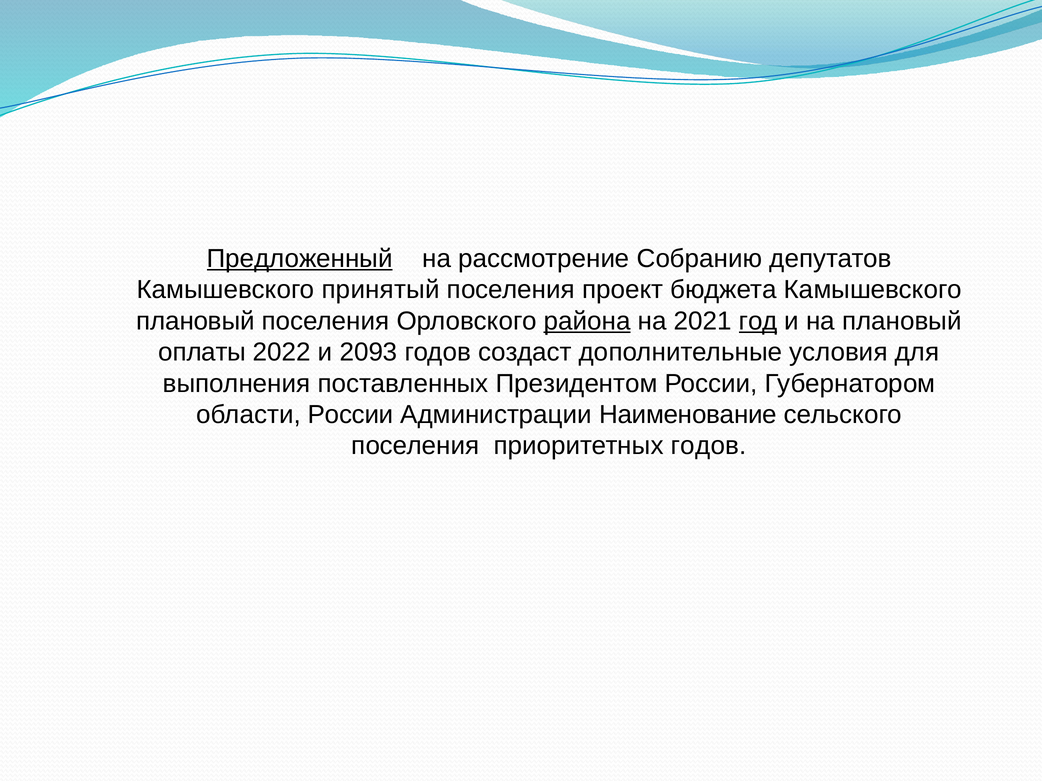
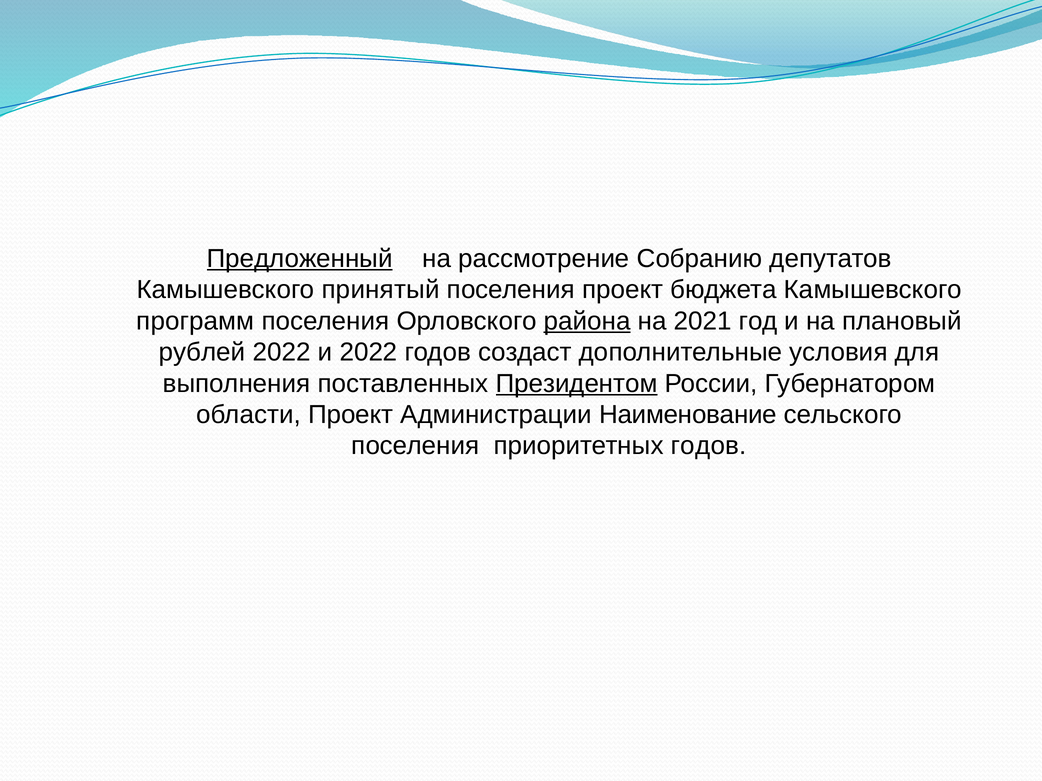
плановый at (196, 321): плановый -> программ
год underline: present -> none
оплаты: оплаты -> рублей
и 2093: 2093 -> 2022
Президентом underline: none -> present
области России: России -> Проект
